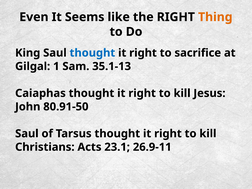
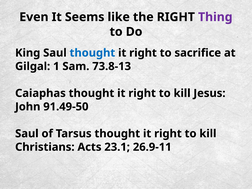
Thing colour: orange -> purple
35.1-13: 35.1-13 -> 73.8-13
80.91-50: 80.91-50 -> 91.49-50
